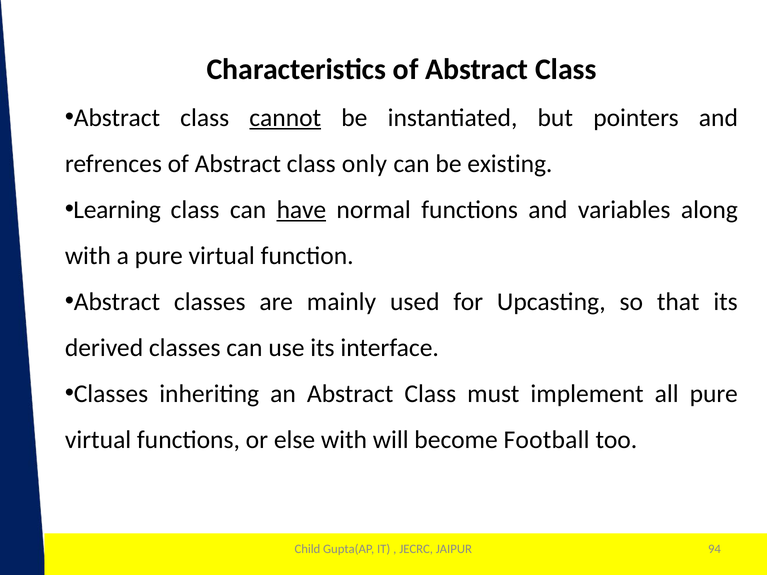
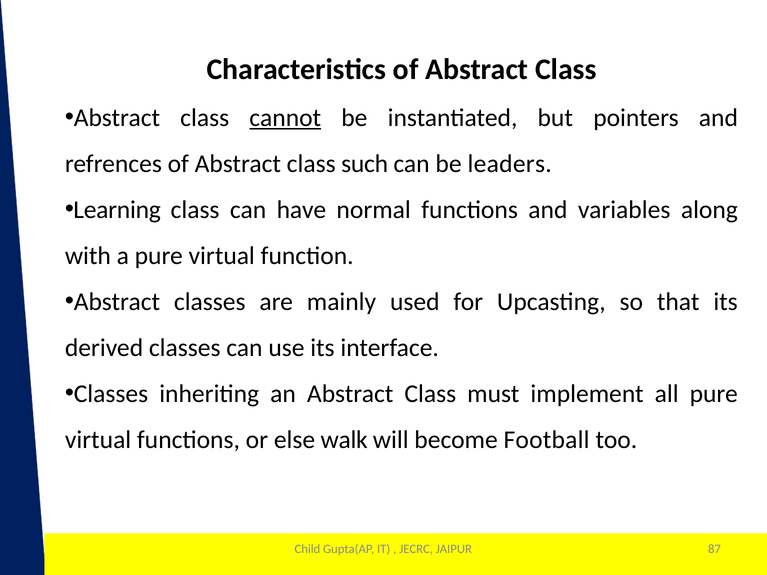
only: only -> such
existing: existing -> leaders
have underline: present -> none
else with: with -> walk
94: 94 -> 87
